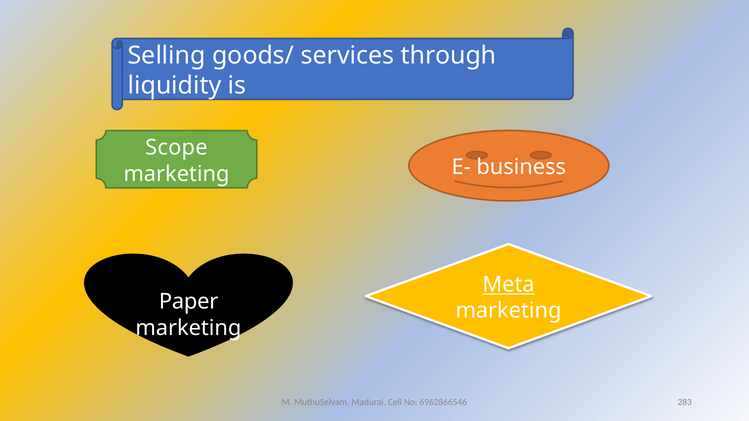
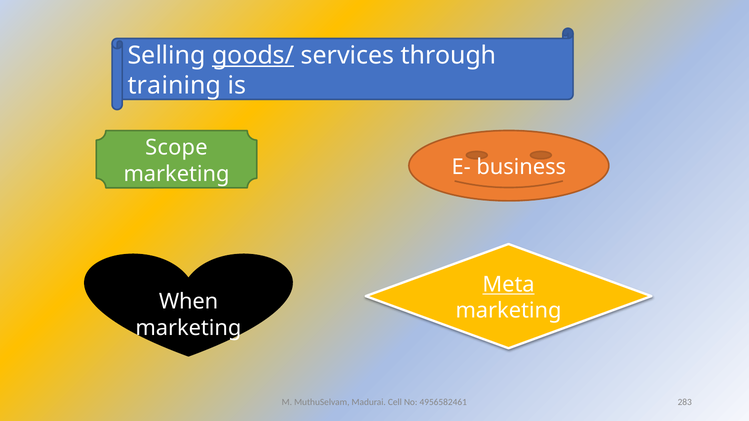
goods/ underline: none -> present
liquidity: liquidity -> training
Paper: Paper -> When
6962866546: 6962866546 -> 4956582461
